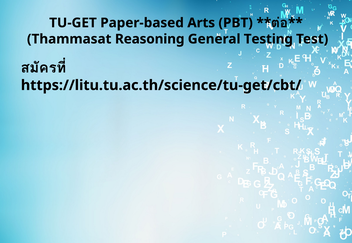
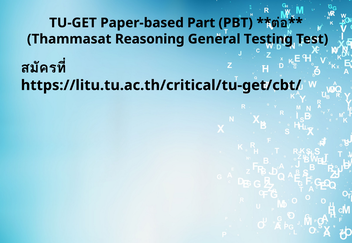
Arts: Arts -> Part
https://litu.tu.ac.th/science/tu-get/cbt/: https://litu.tu.ac.th/science/tu-get/cbt/ -> https://litu.tu.ac.th/critical/tu-get/cbt/
